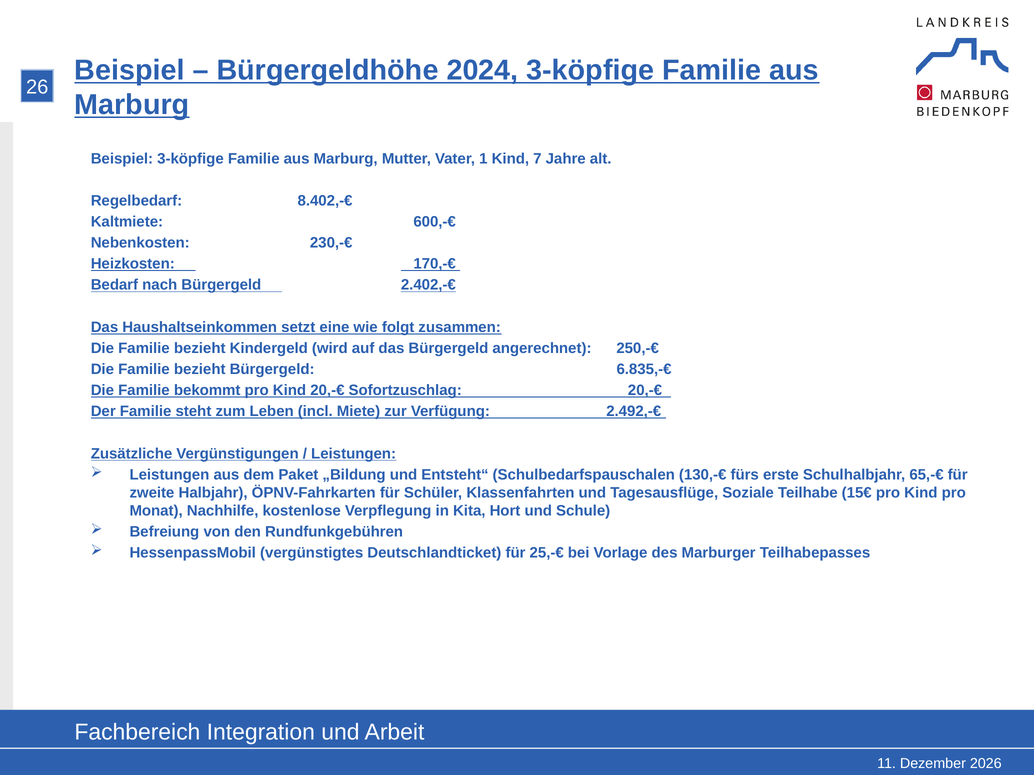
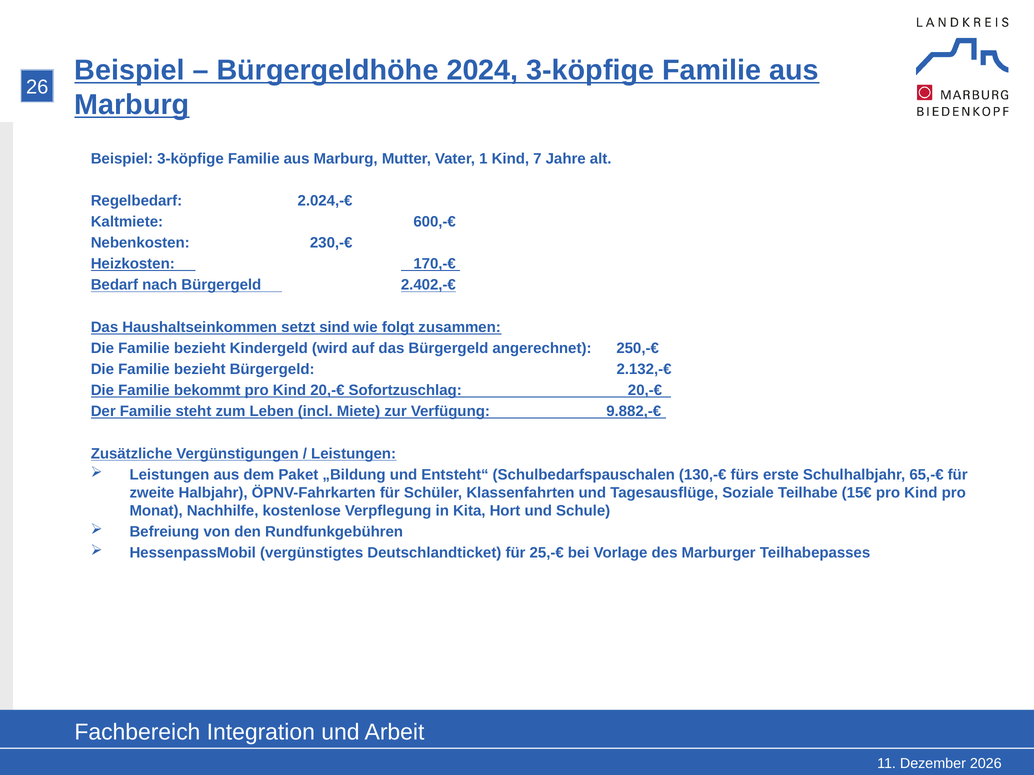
8.402,-€: 8.402,-€ -> 2.024,-€
eine: eine -> sind
6.835,-€: 6.835,-€ -> 2.132,-€
2.492,-€: 2.492,-€ -> 9.882,-€
